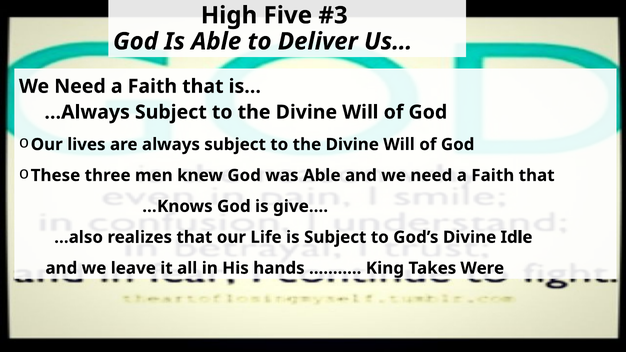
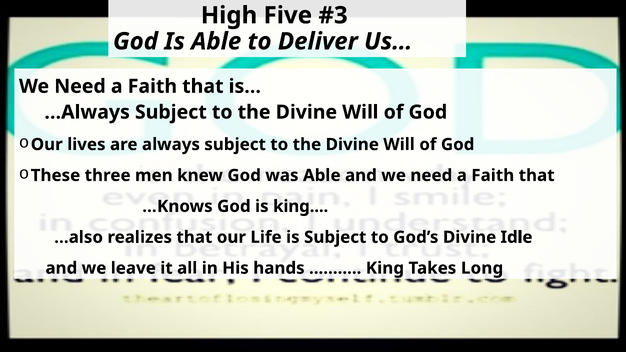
is give: give -> king
Were: Were -> Long
